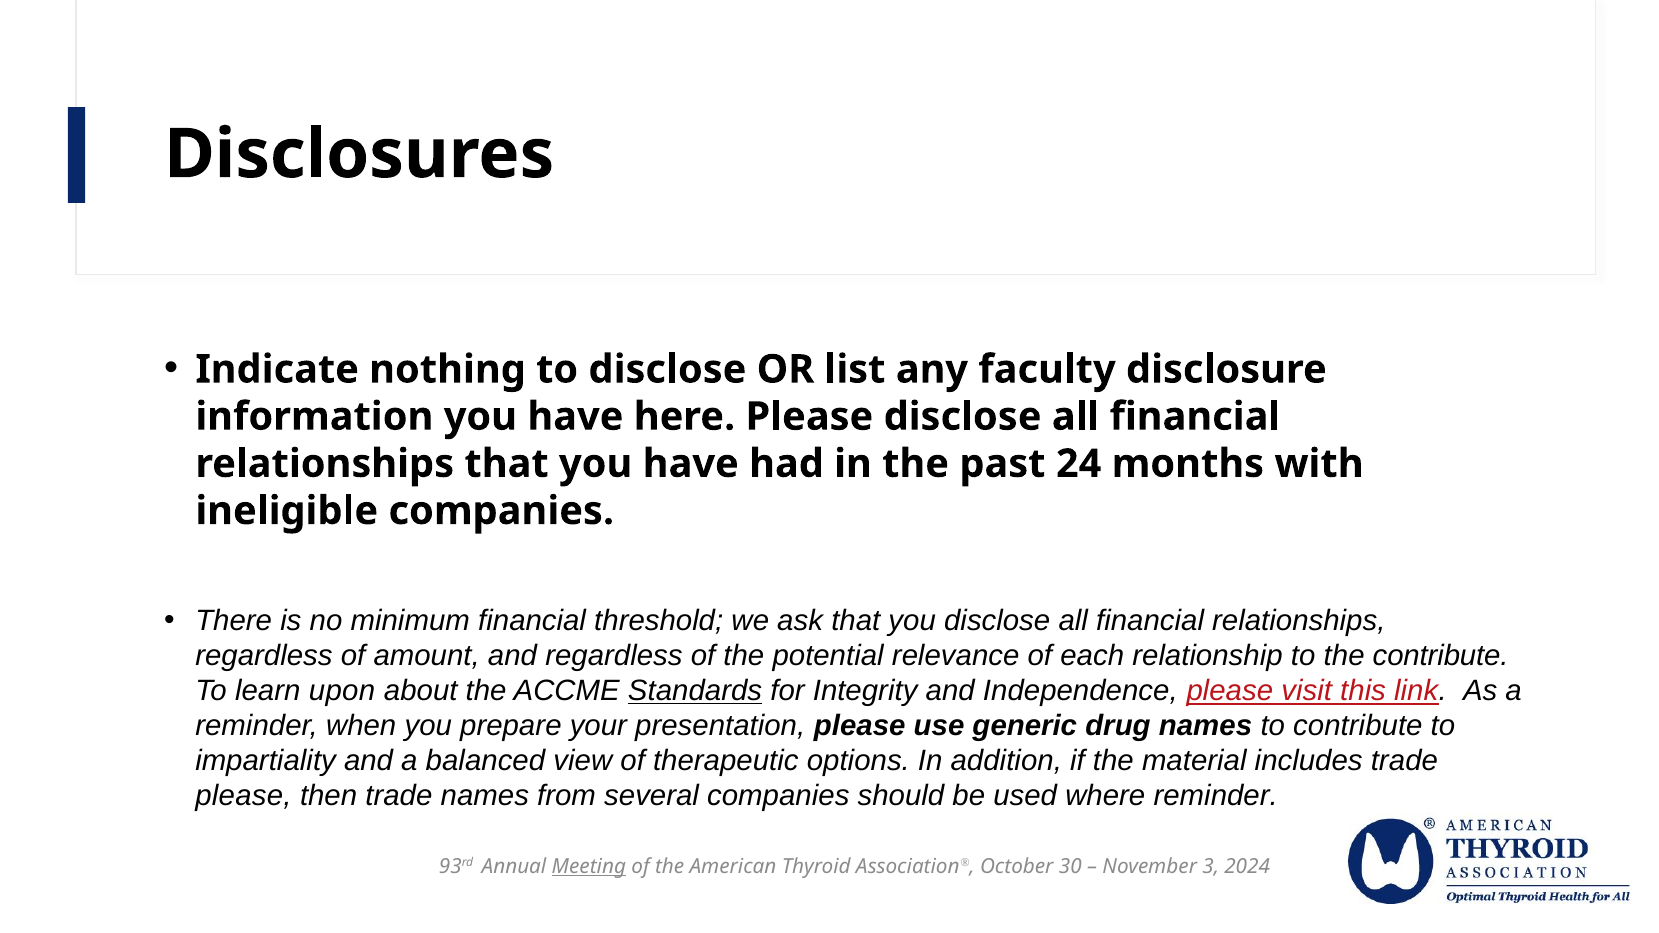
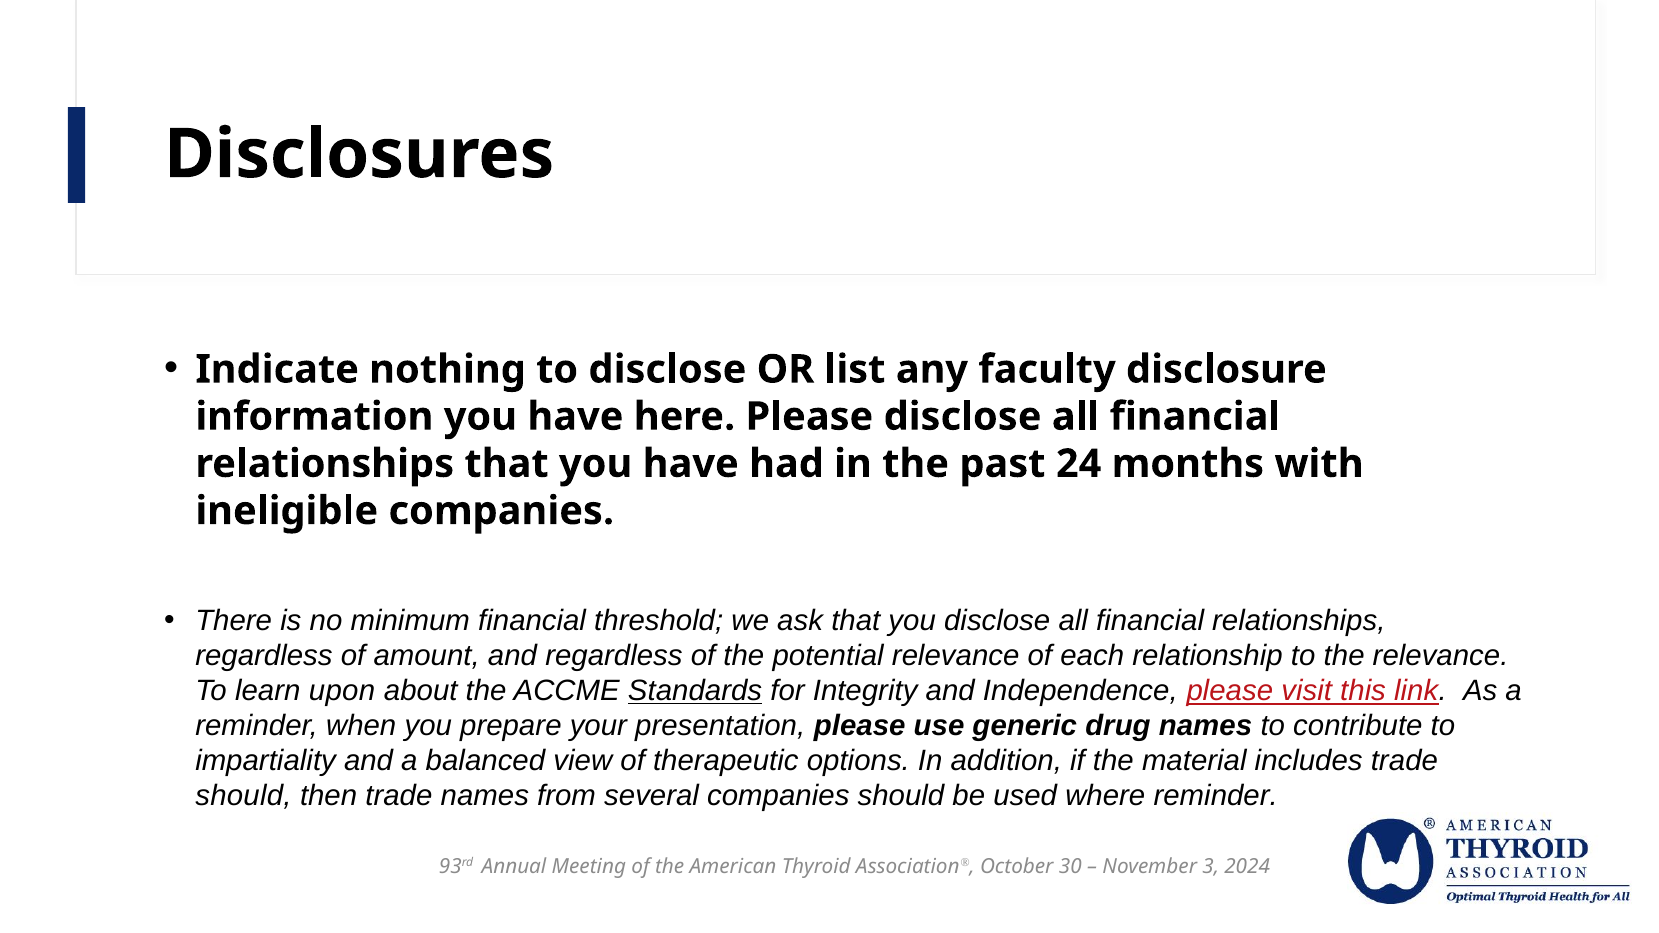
the contribute: contribute -> relevance
please at (243, 796): please -> should
Meeting underline: present -> none
